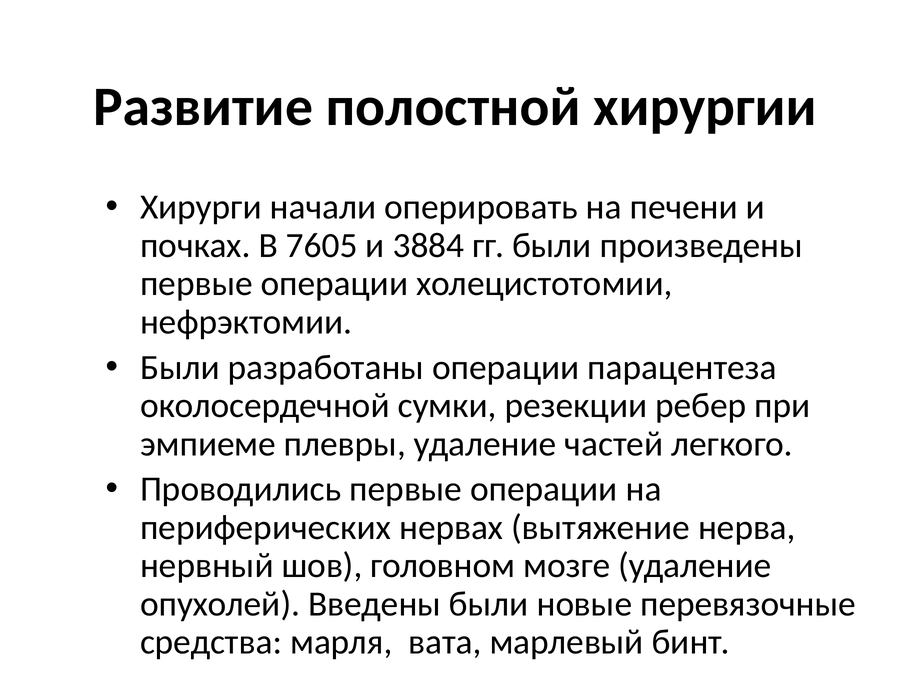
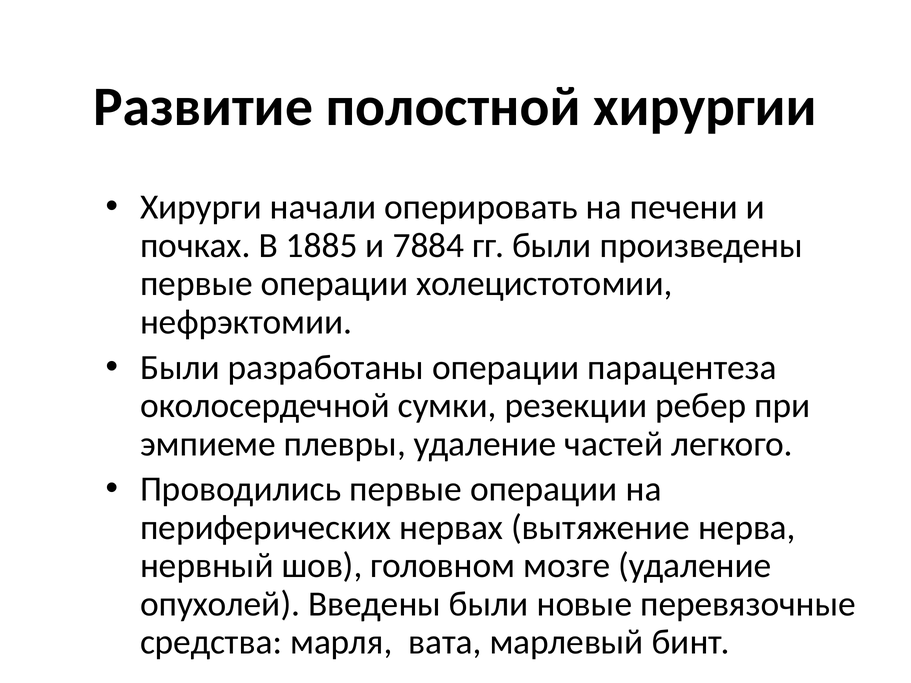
7605: 7605 -> 1885
3884: 3884 -> 7884
